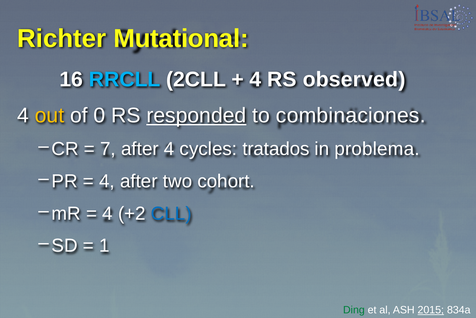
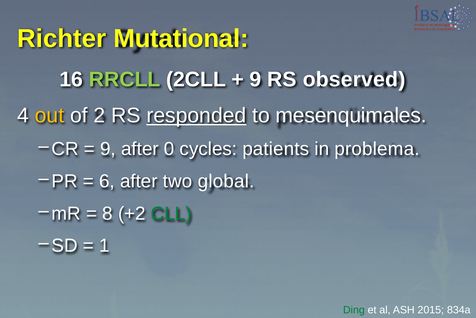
RRCLL colour: light blue -> light green
4 at (255, 79): 4 -> 9
0: 0 -> 2
combinaciones: combinaciones -> mesenquimales
7 at (108, 149): 7 -> 9
after 4: 4 -> 0
tratados: tratados -> patients
4 at (107, 181): 4 -> 6
cohort: cohort -> global
4 at (108, 213): 4 -> 8
CLL colour: blue -> green
2015 underline: present -> none
